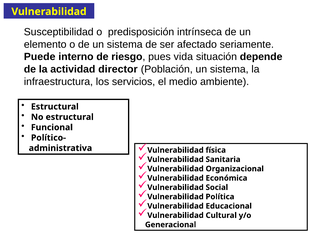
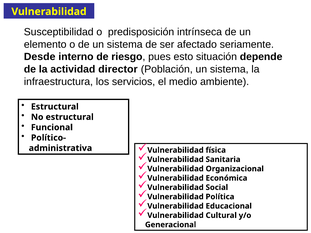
Puede: Puede -> Desde
vida: vida -> esto
